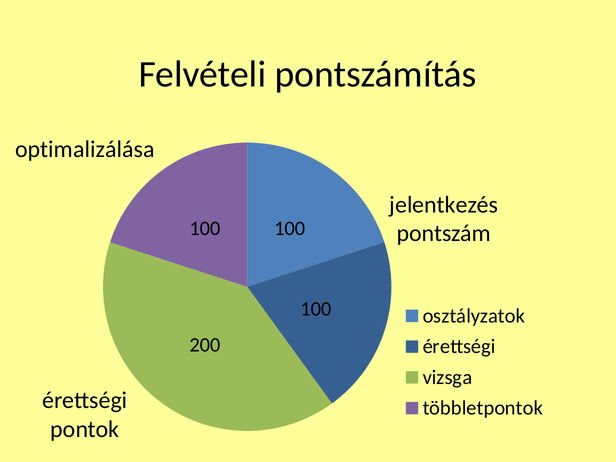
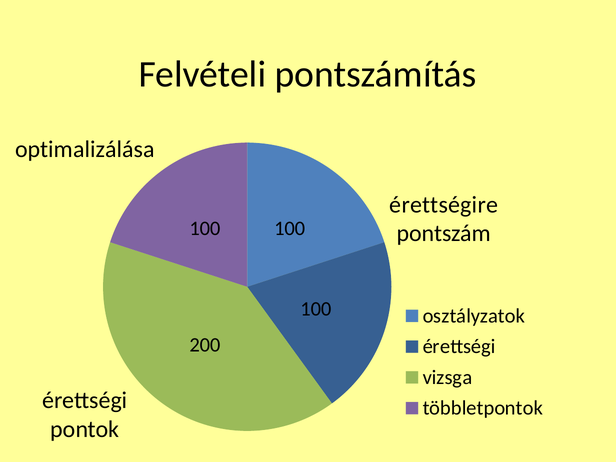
jelentkezés: jelentkezés -> érettségire
